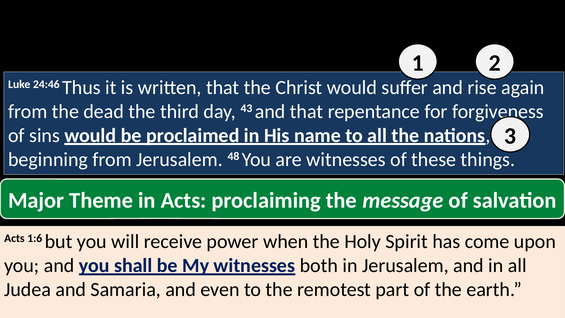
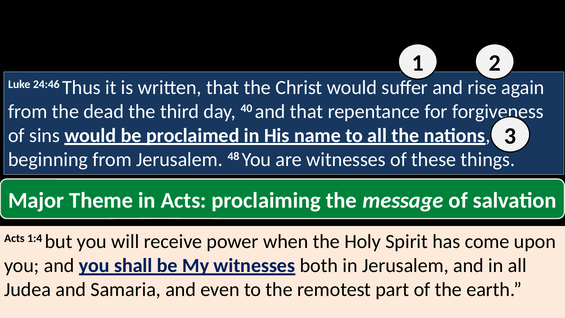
43: 43 -> 40
1:6: 1:6 -> 1:4
